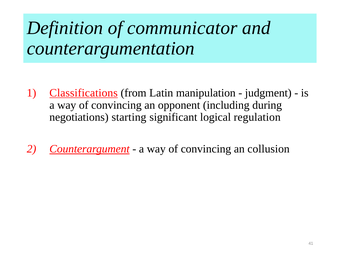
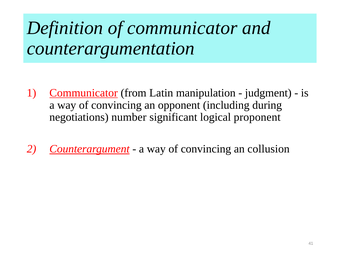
Classifications at (84, 93): Classifications -> Communicator
starting: starting -> number
regulation: regulation -> proponent
